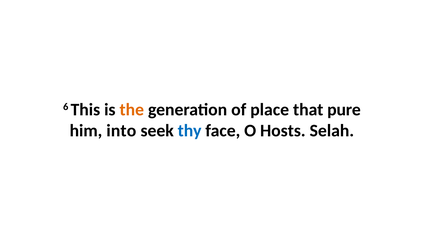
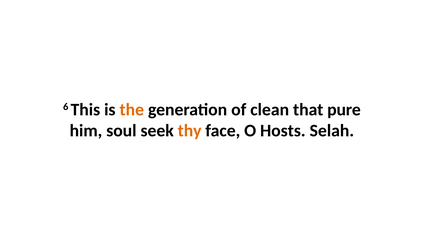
place: place -> clean
into: into -> soul
thy colour: blue -> orange
